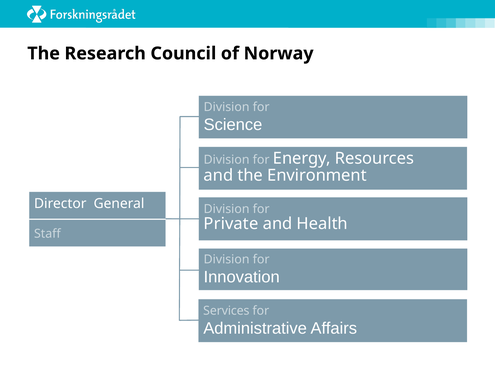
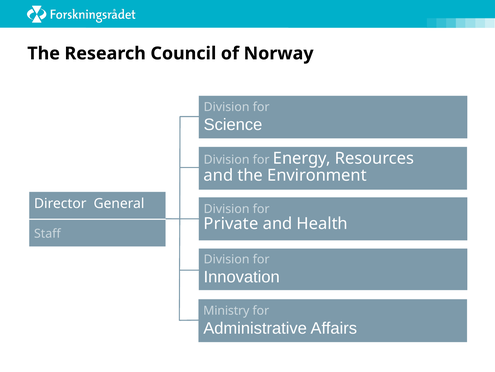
Services: Services -> Ministry
